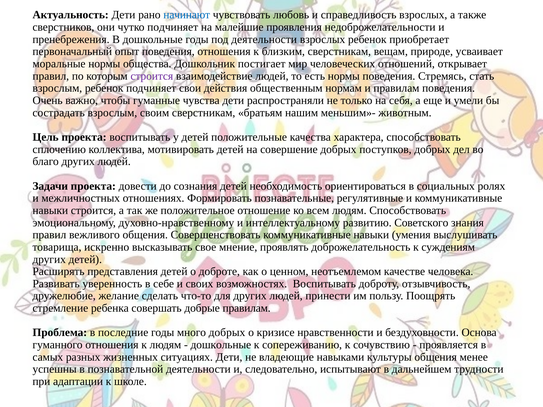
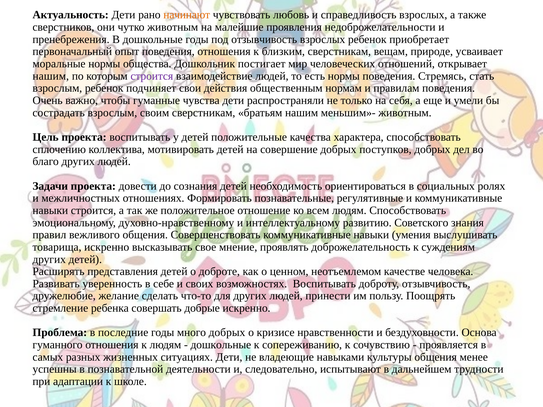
начинают colour: blue -> orange
чутко подчиняет: подчиняет -> животным
под деятельности: деятельности -> отзывчивость
правил at (51, 76): правил -> нашим
добрые правилам: правилам -> искренно
